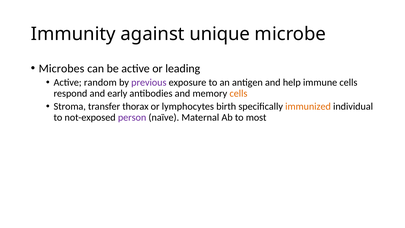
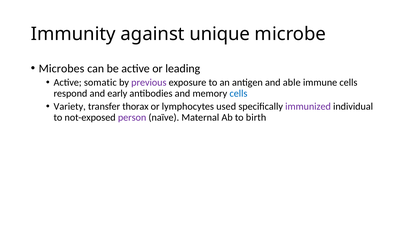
random: random -> somatic
help: help -> able
cells at (238, 93) colour: orange -> blue
Stroma: Stroma -> Variety
birth: birth -> used
immunized colour: orange -> purple
most: most -> birth
